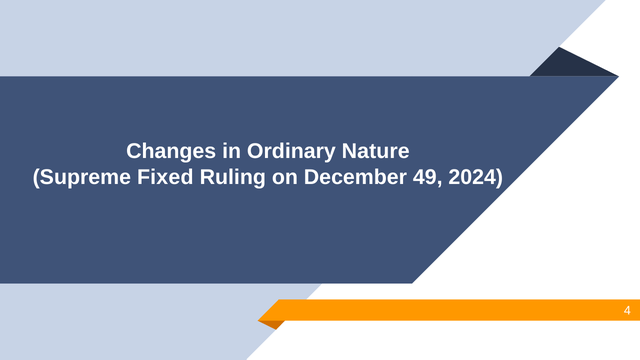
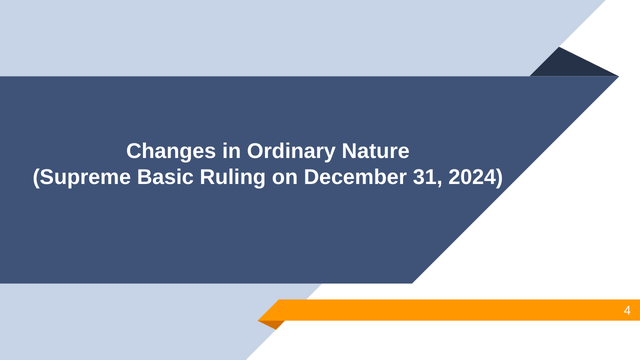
Fixed: Fixed -> Basic
49: 49 -> 31
